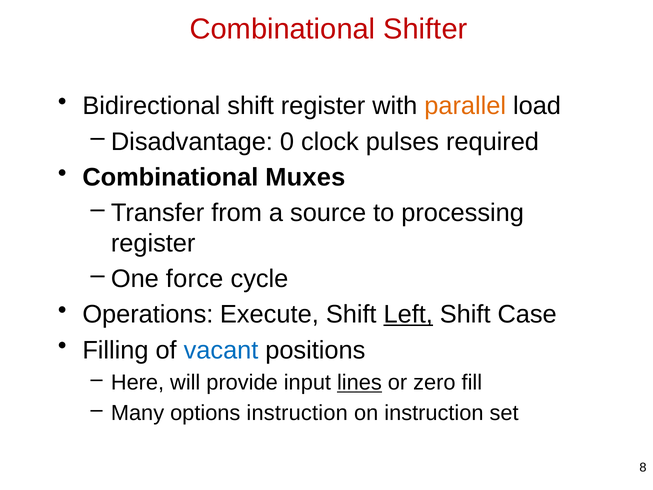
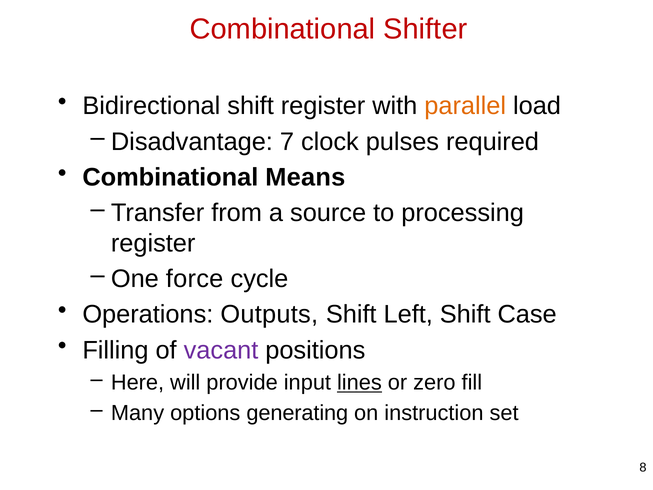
0: 0 -> 7
Muxes: Muxes -> Means
Execute: Execute -> Outputs
Left underline: present -> none
vacant colour: blue -> purple
options instruction: instruction -> generating
